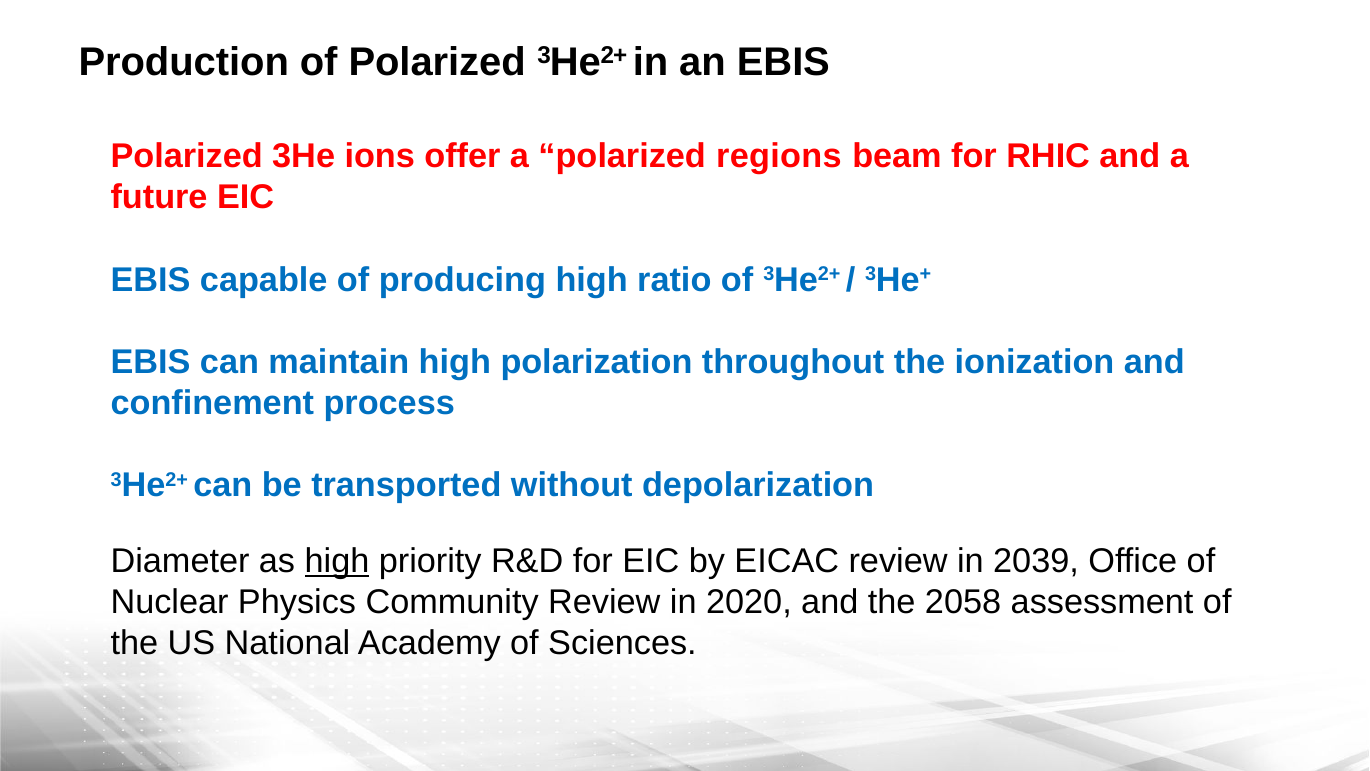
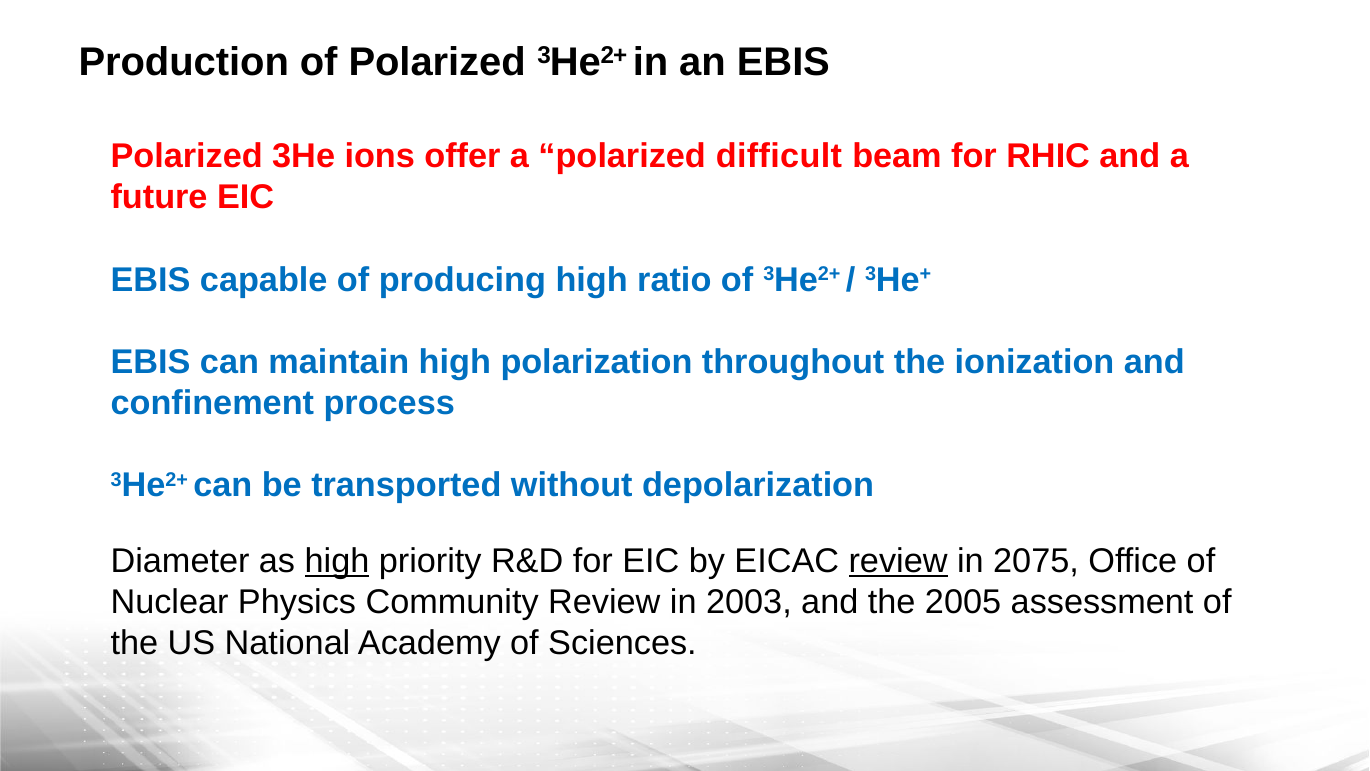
regions: regions -> difficult
review at (898, 561) underline: none -> present
2039: 2039 -> 2075
2020: 2020 -> 2003
2058: 2058 -> 2005
